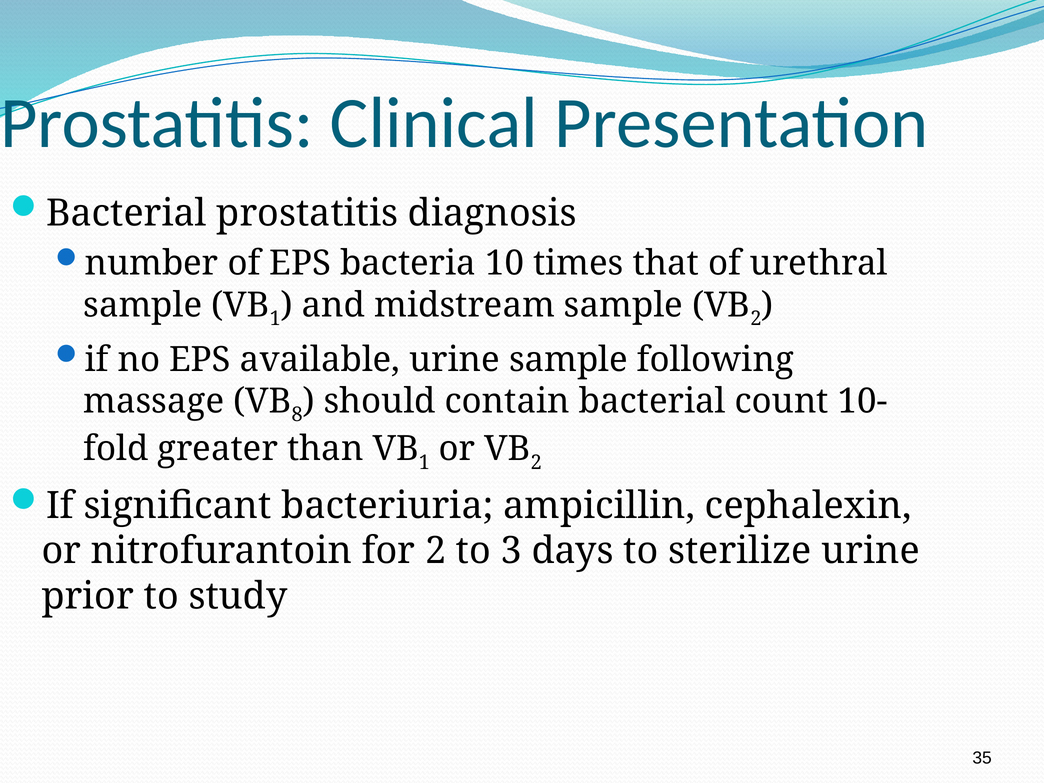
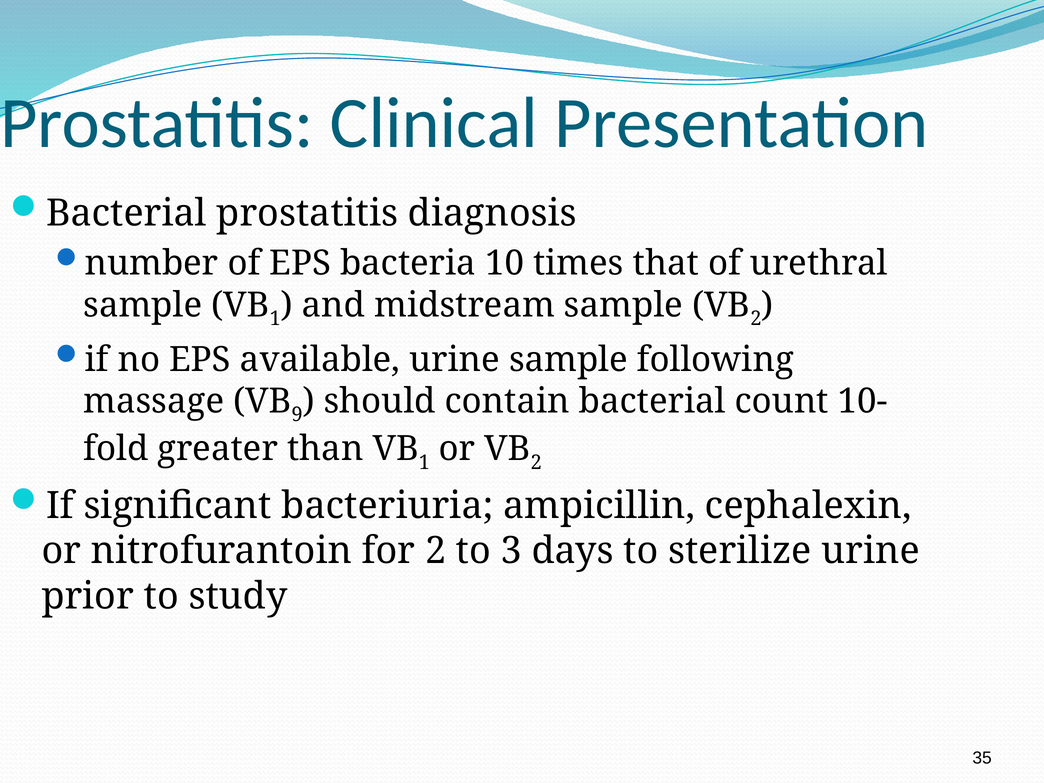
8: 8 -> 9
